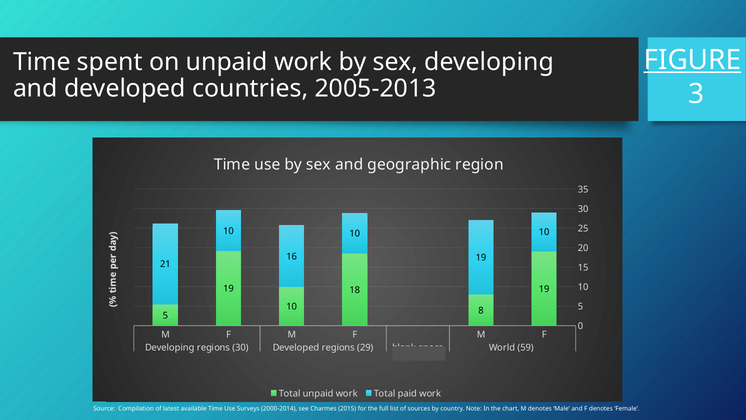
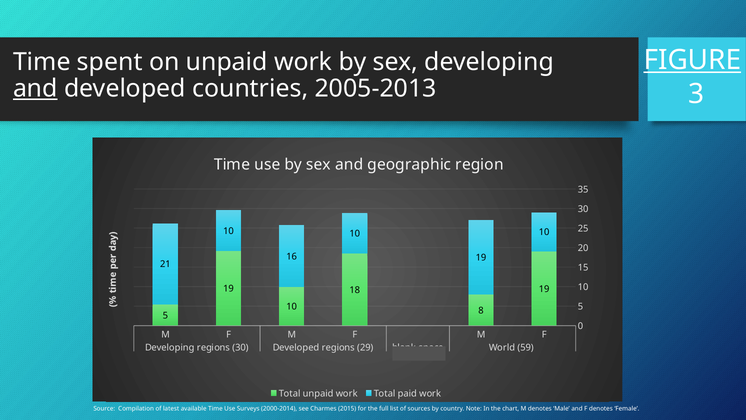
and at (35, 89) underline: none -> present
